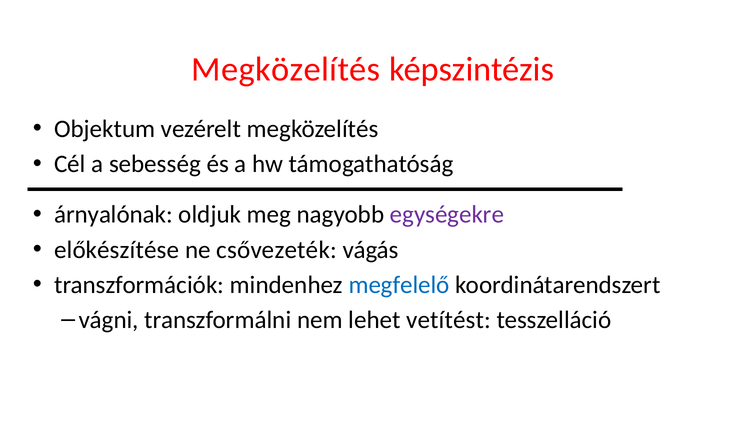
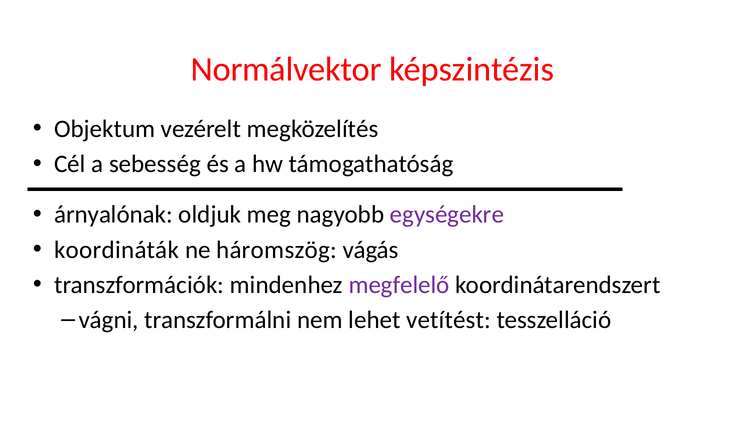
Megközelítés at (286, 69): Megközelítés -> Normálvektor
előkészítése: előkészítése -> koordináták
csővezeték: csővezeték -> háromszög
megfelelő colour: blue -> purple
